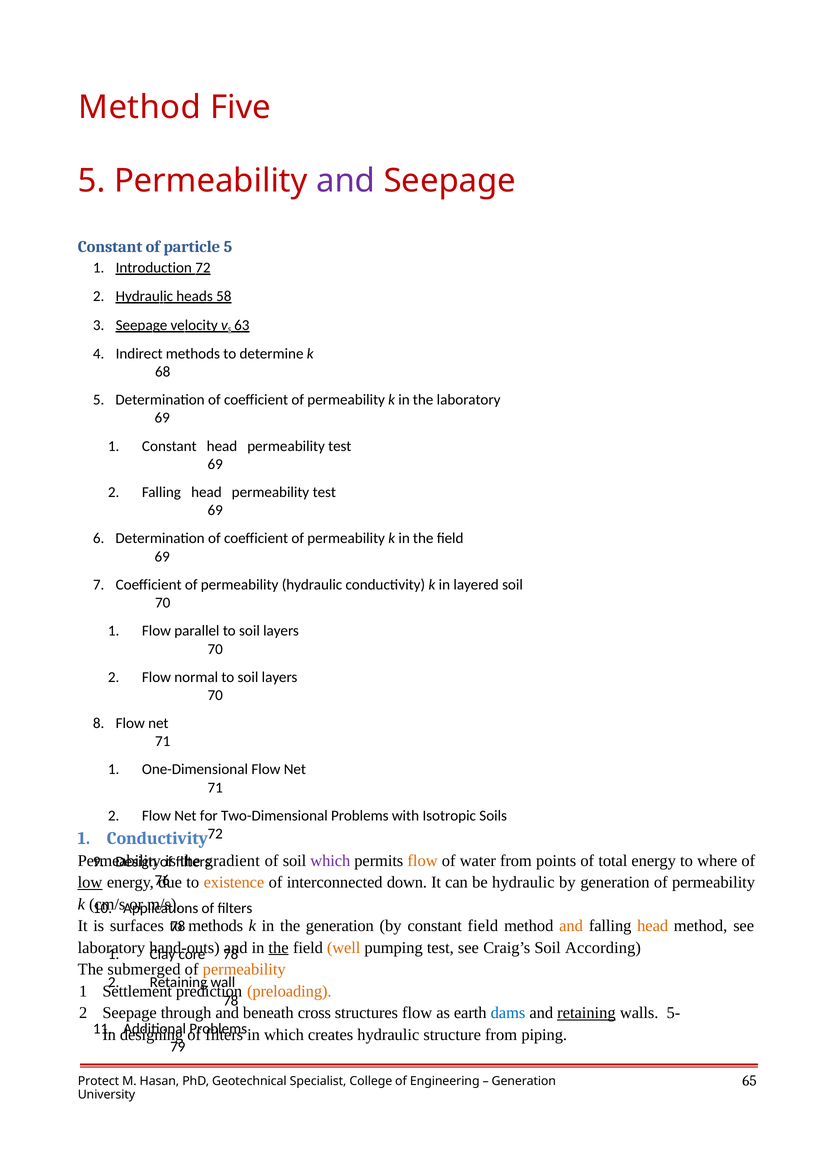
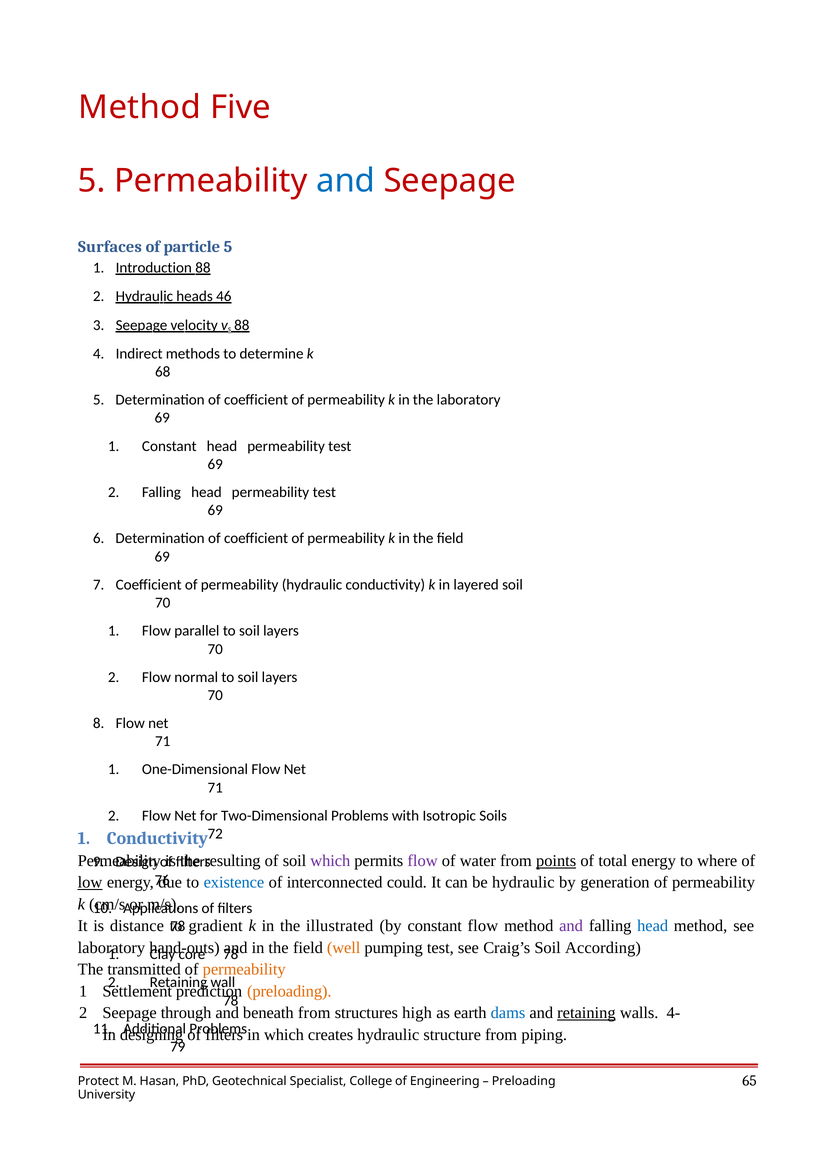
and at (346, 181) colour: purple -> blue
Constant at (110, 247): Constant -> Surfaces
Introduction 72: 72 -> 88
58: 58 -> 46
63 at (242, 325): 63 -> 88
gradient: gradient -> resulting
flow at (423, 861) colour: orange -> purple
points underline: none -> present
existence colour: orange -> blue
down: down -> could
surfaces: surfaces -> distance
methods at (216, 926): methods -> gradient
the generation: generation -> illustrated
constant field: field -> flow
and at (571, 926) colour: orange -> purple
head at (653, 926) colour: orange -> blue
the at (279, 948) underline: present -> none
submerged: submerged -> transmitted
beneath cross: cross -> from
structures flow: flow -> high
5-: 5- -> 4-
Generation at (524, 1082): Generation -> Preloading
